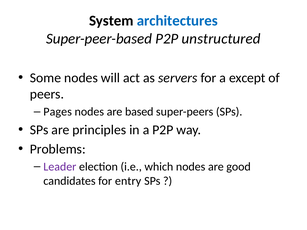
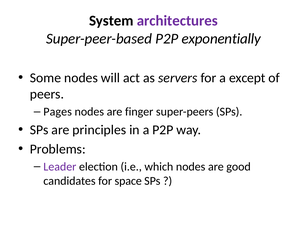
architectures colour: blue -> purple
unstructured: unstructured -> exponentially
based: based -> finger
entry: entry -> space
